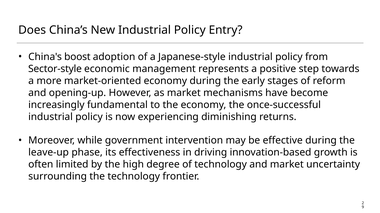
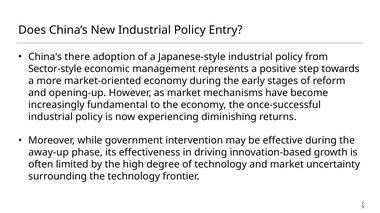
boost: boost -> there
leave-up: leave-up -> away-up
